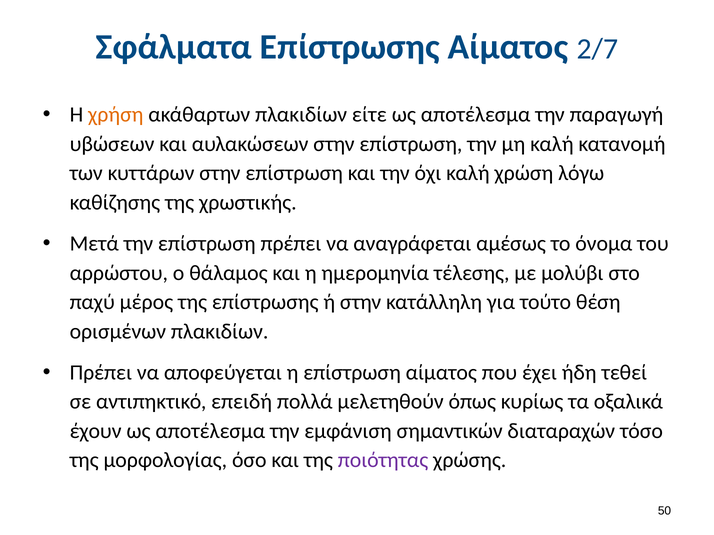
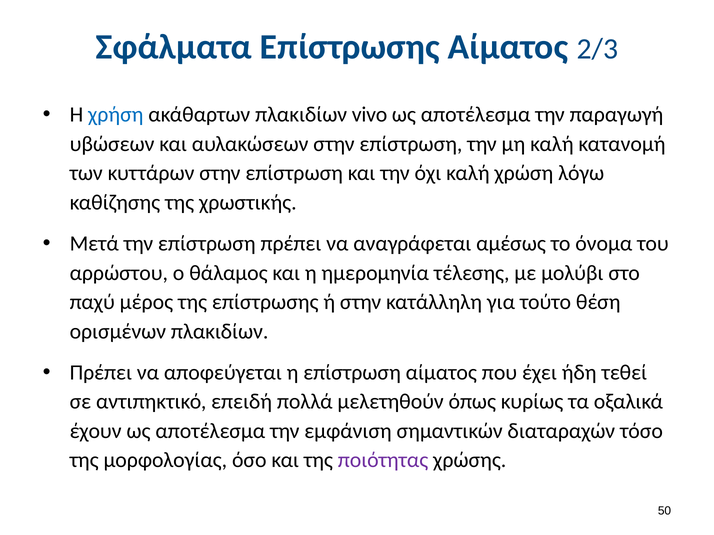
2/7: 2/7 -> 2/3
χρήση colour: orange -> blue
είτε: είτε -> vivo
